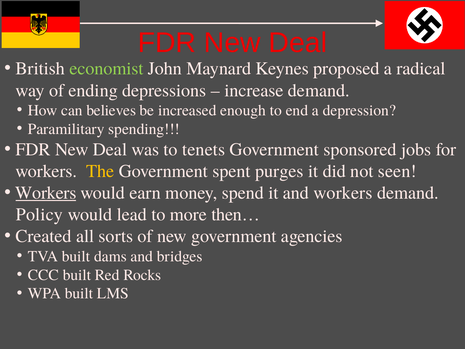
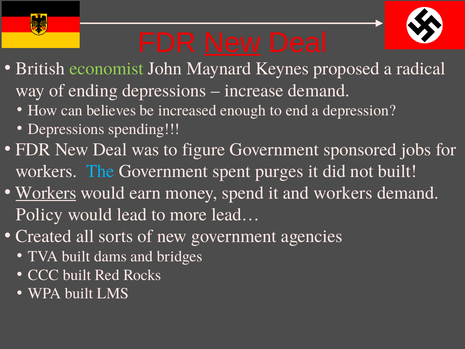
New at (232, 43) underline: none -> present
Paramilitary at (66, 129): Paramilitary -> Depressions
tenets: tenets -> figure
The colour: yellow -> light blue
not seen: seen -> built
then…: then… -> lead…
